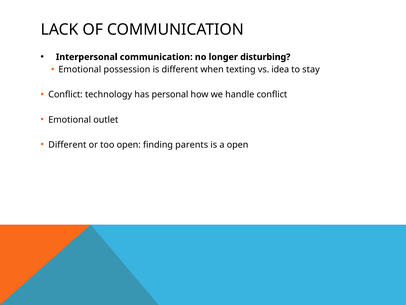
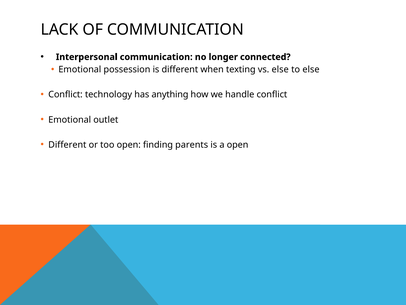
disturbing: disturbing -> connected
vs idea: idea -> else
to stay: stay -> else
personal: personal -> anything
